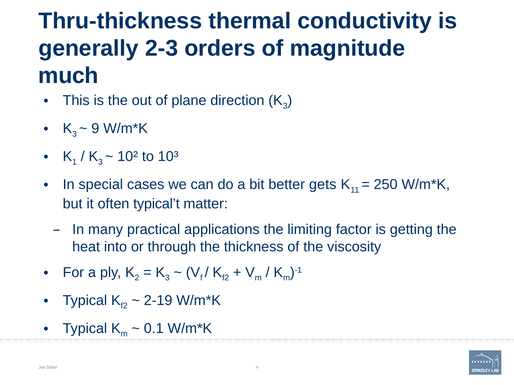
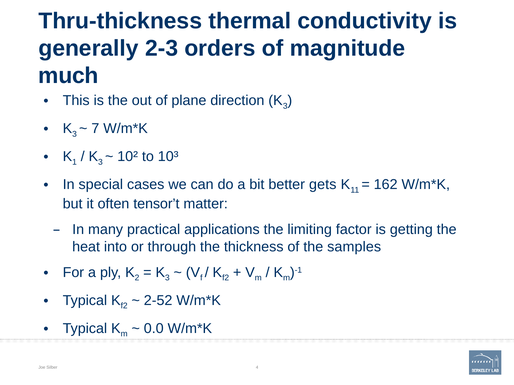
9: 9 -> 7
250: 250 -> 162
typical’t: typical’t -> tensor’t
viscosity: viscosity -> samples
2-19: 2-19 -> 2-52
0.1: 0.1 -> 0.0
